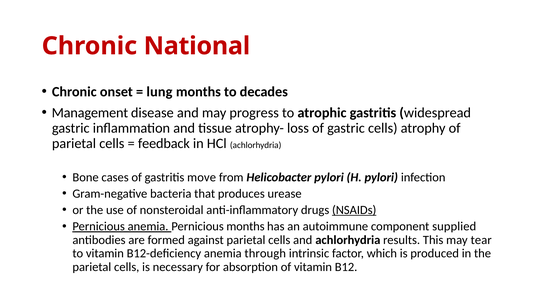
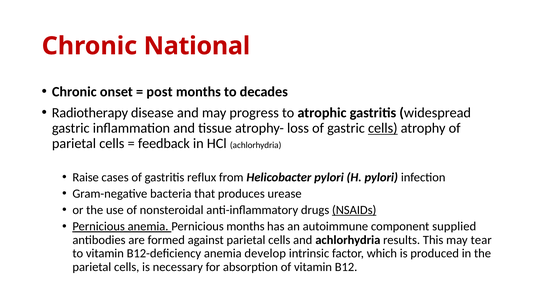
lung: lung -> post
Management: Management -> Radiotherapy
cells at (383, 128) underline: none -> present
Bone: Bone -> Raise
move: move -> reflux
through: through -> develop
